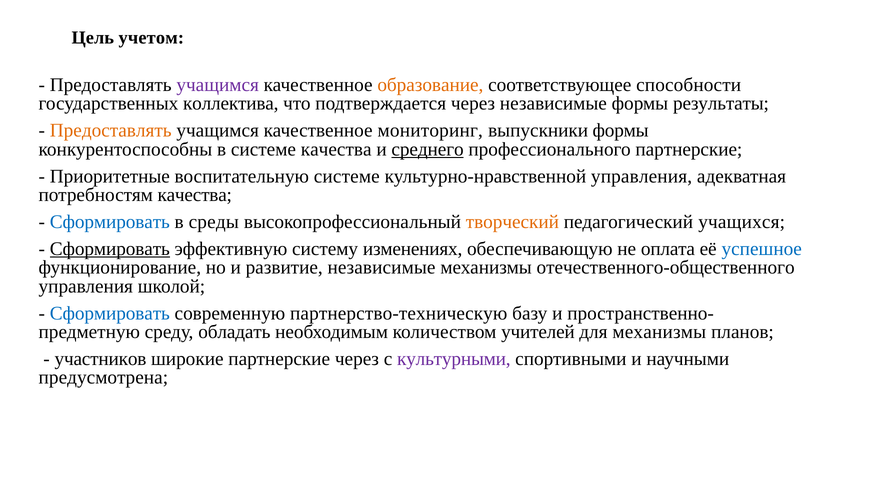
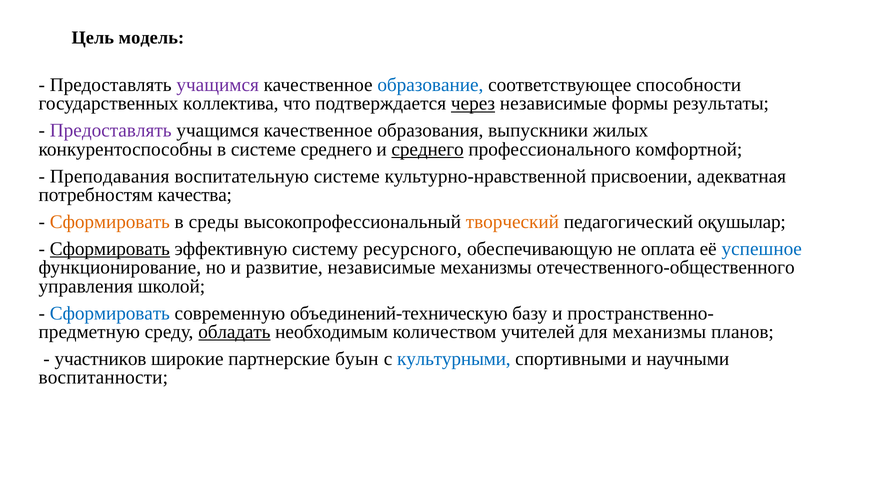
учетом: учетом -> модель
образование colour: orange -> blue
через at (473, 104) underline: none -> present
Предоставлять at (111, 131) colour: orange -> purple
мониторинг: мониторинг -> образования
выпускники формы: формы -> жилых
системе качества: качества -> среднего
профессионального партнерские: партнерские -> комфортной
Приоритетные: Приоритетные -> Преподавания
культурно-нравственной управления: управления -> присвоении
Сформировать at (110, 222) colour: blue -> orange
учащихся: учащихся -> оқушылар
изменениях: изменениях -> ресурсного
партнерство-техническую: партнерство-техническую -> объединений-техническую
обладать underline: none -> present
партнерские через: через -> буын
культурными colour: purple -> blue
предусмотрена: предусмотрена -> воспитанности
